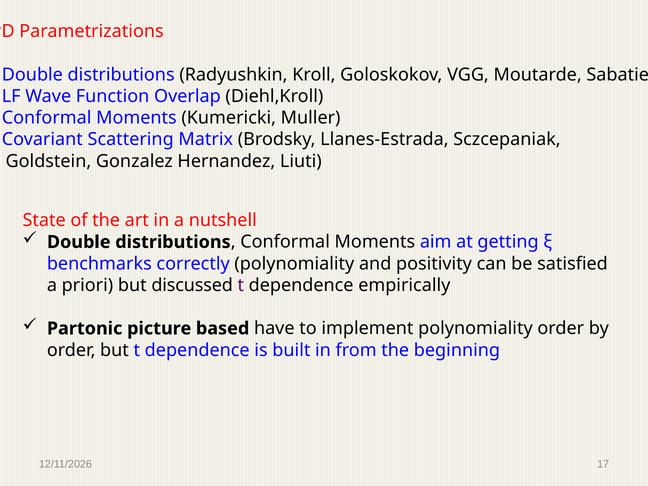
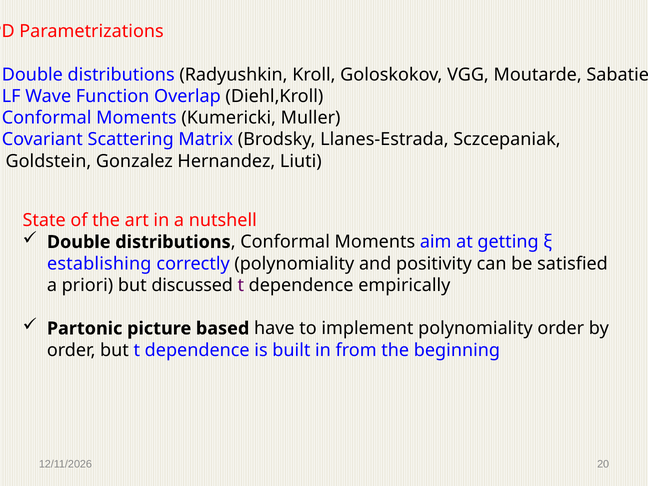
benchmarks: benchmarks -> establishing
17: 17 -> 20
